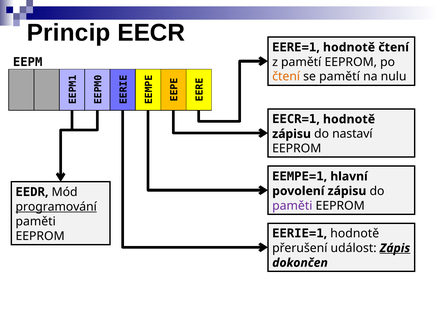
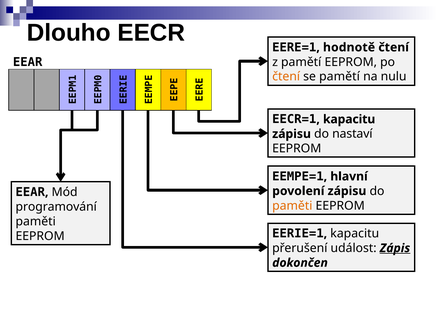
Princip: Princip -> Dlouho
EEPM at (28, 62): EEPM -> EEAR
hodnotě at (349, 119): hodnotě -> kapacitu
EEDR at (30, 192): EEDR -> EEAR
paměti at (292, 206) colour: purple -> orange
programování underline: present -> none
hodnotě at (355, 234): hodnotě -> kapacitu
